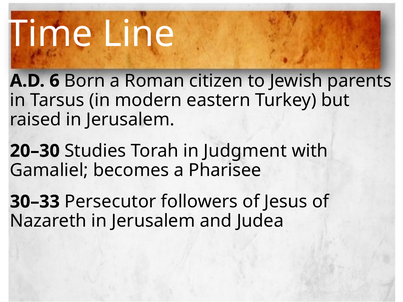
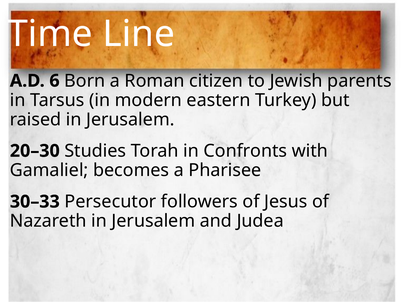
Judgment: Judgment -> Confronts
